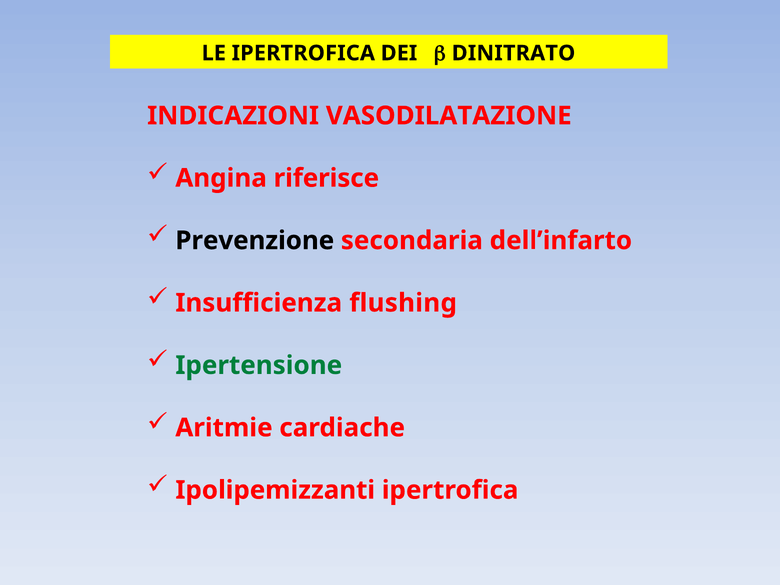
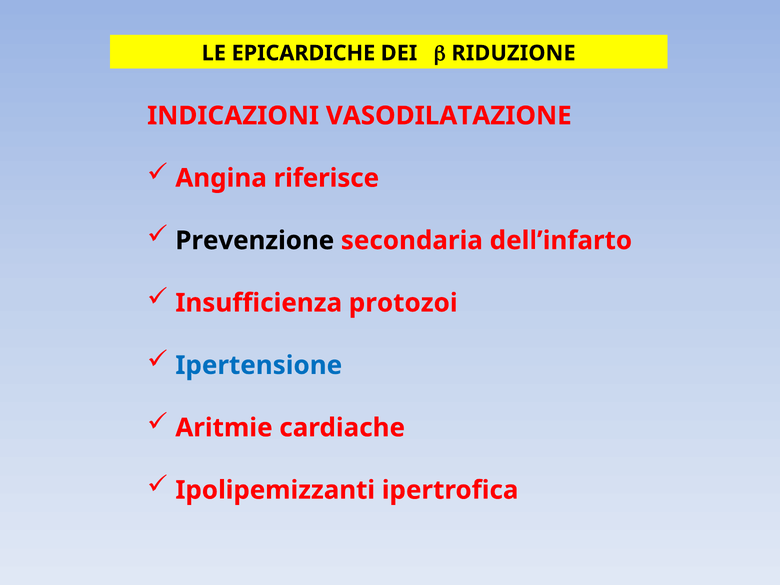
LE IPERTROFICA: IPERTROFICA -> EPICARDICHE
DINITRATO: DINITRATO -> RIDUZIONE
flushing: flushing -> protozoi
Ipertensione colour: green -> blue
